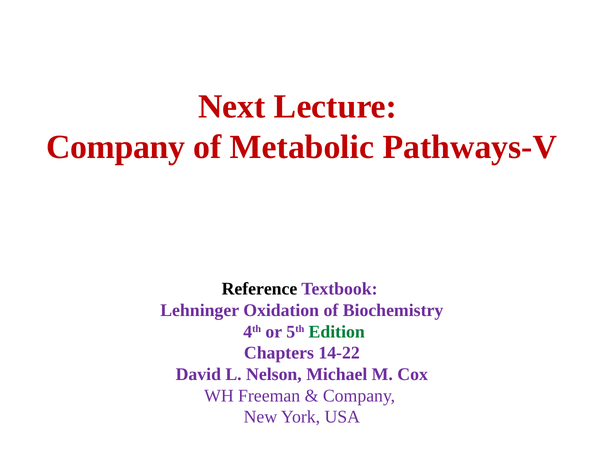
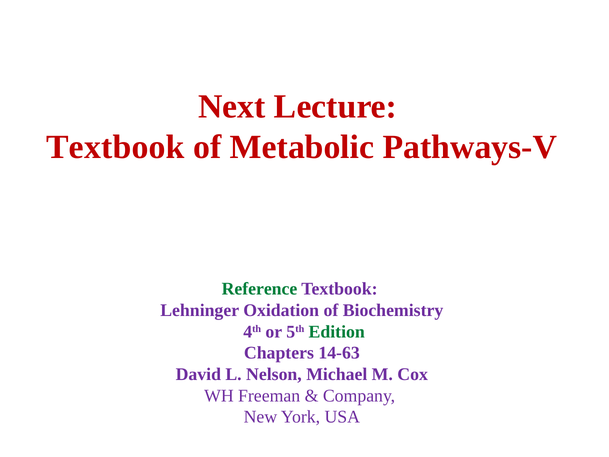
Company at (116, 147): Company -> Textbook
Reference colour: black -> green
14-22: 14-22 -> 14-63
